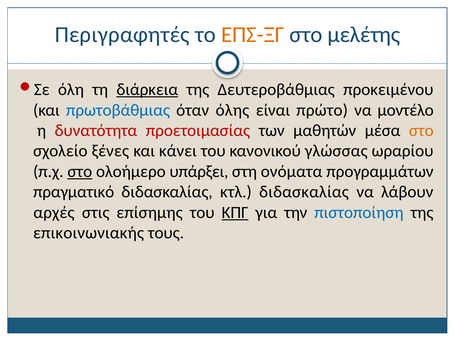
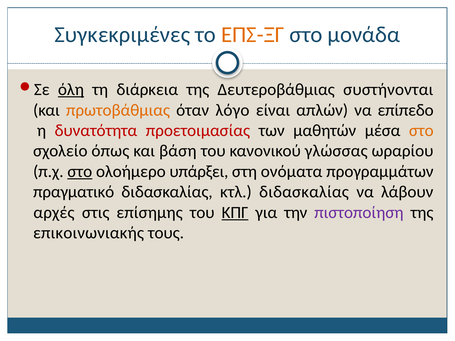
Περιγραφητές: Περιγραφητές -> Συγκεκριμένες
μελέτης: μελέτης -> μονάδα
όλη underline: none -> present
διάρκεια underline: present -> none
προκειμένου: προκειμένου -> συστήνονται
πρωτοβάθμιας colour: blue -> orange
όλης: όλης -> λόγο
πρώτο: πρώτο -> απλών
μοντέλο: μοντέλο -> επίπεδο
ξένες: ξένες -> όπως
κάνει: κάνει -> βάση
πιστοποίηση colour: blue -> purple
